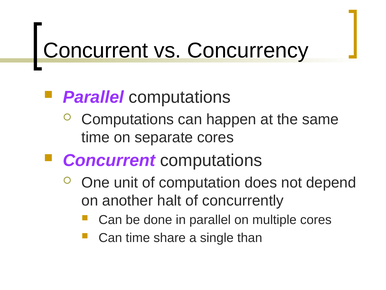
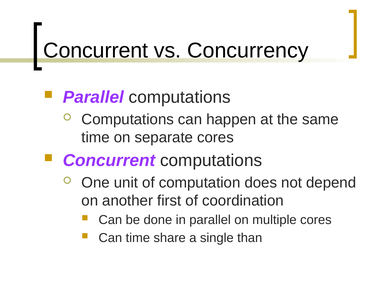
halt: halt -> first
concurrently: concurrently -> coordination
